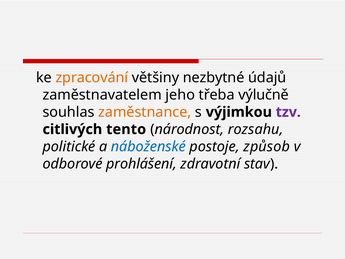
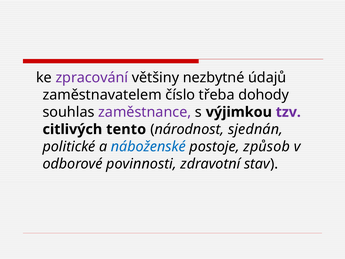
zpracování colour: orange -> purple
jeho: jeho -> číslo
výlučně: výlučně -> dohody
zaměstnance colour: orange -> purple
rozsahu: rozsahu -> sjednán
prohlášení: prohlášení -> povinnosti
